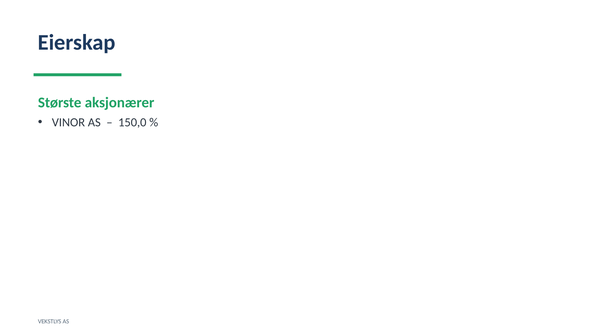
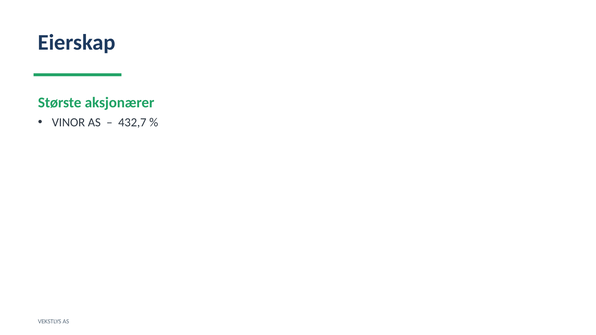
150,0: 150,0 -> 432,7
